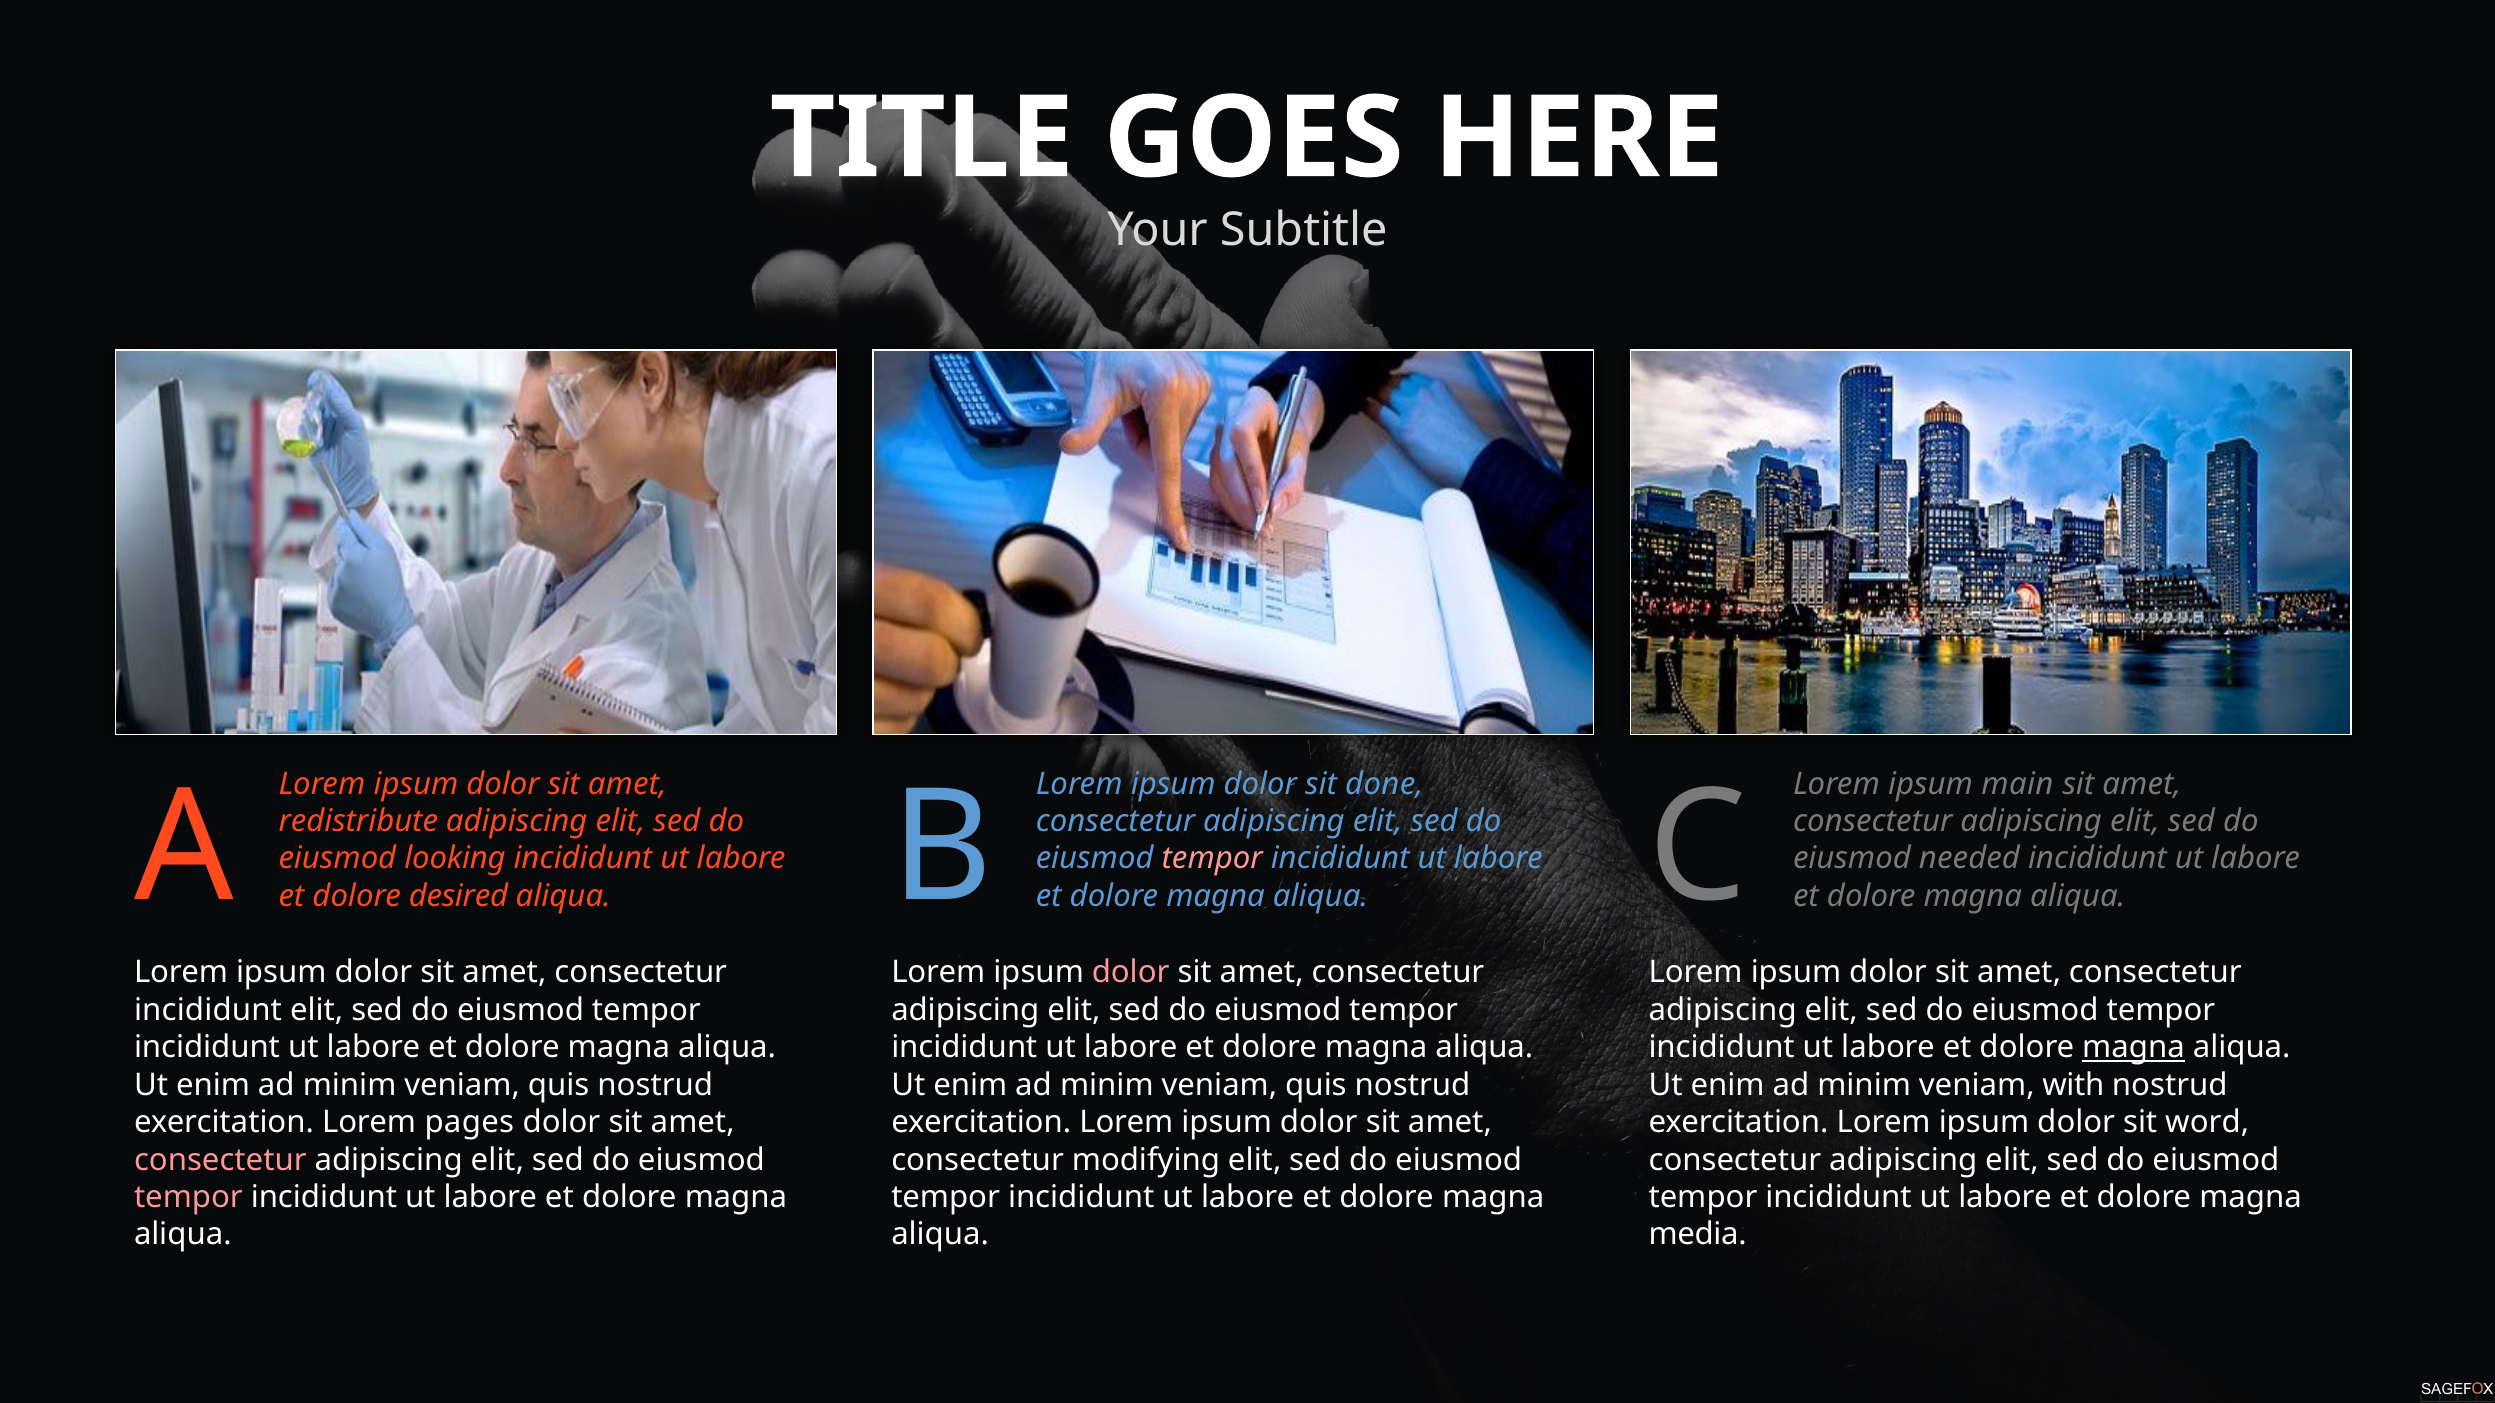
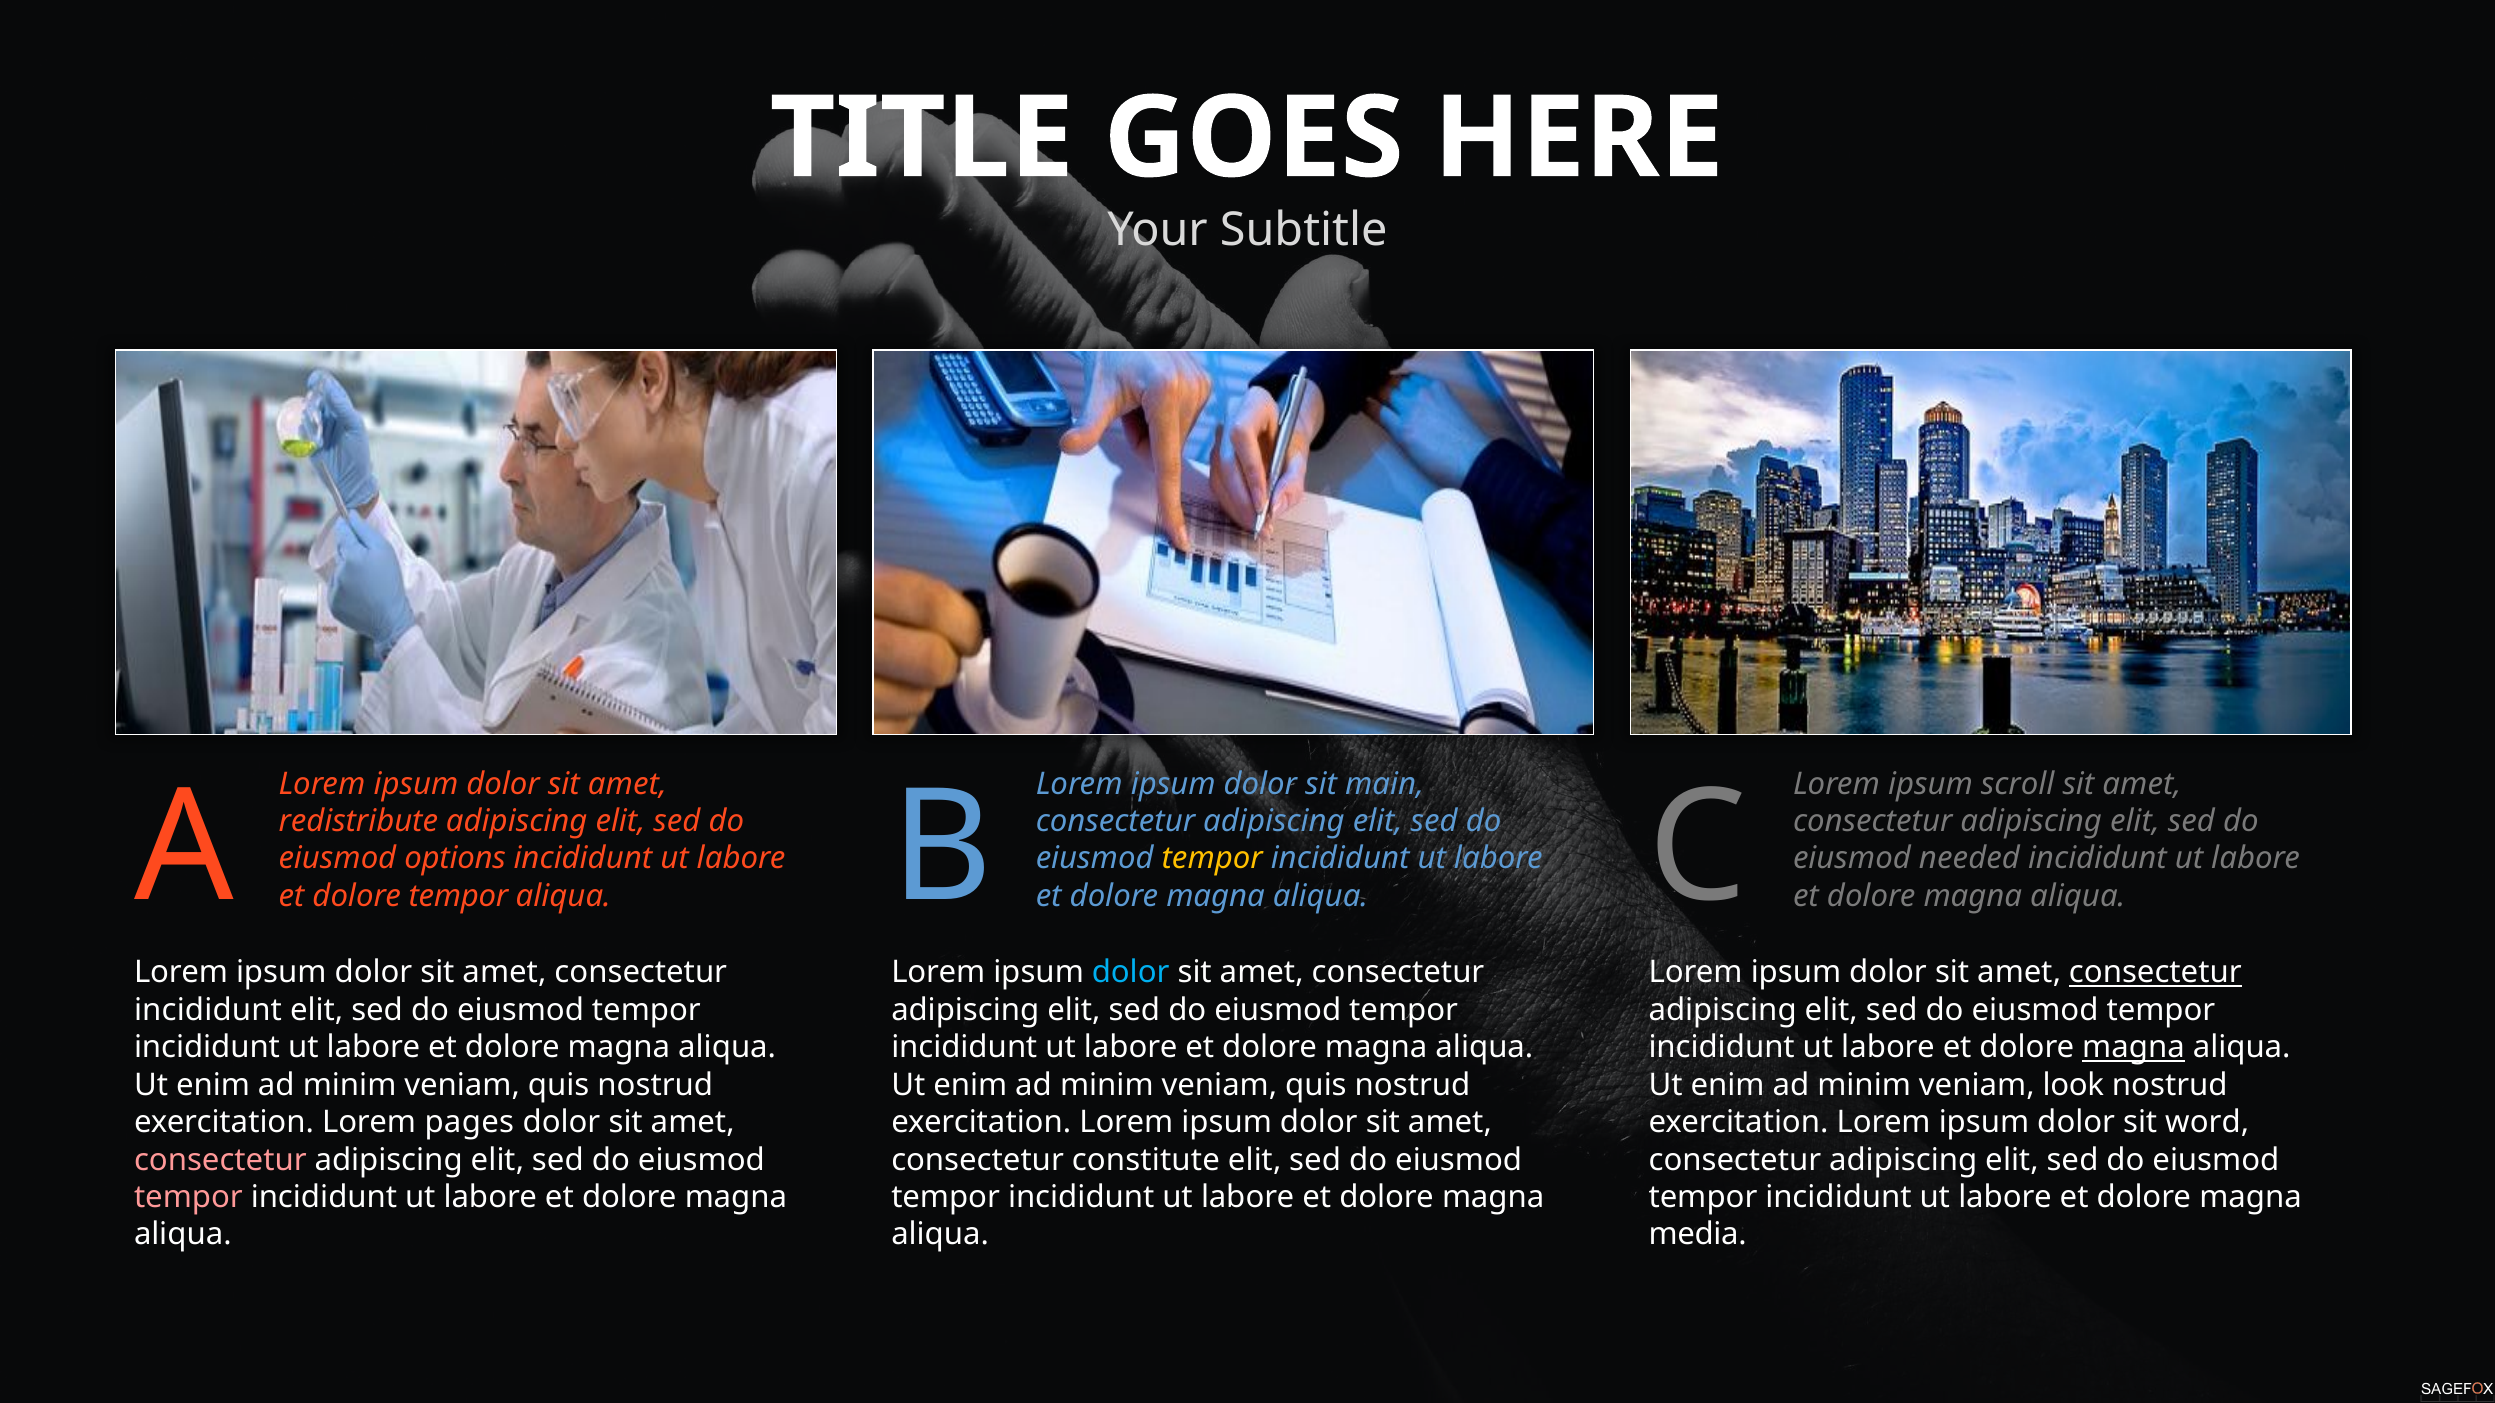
done: done -> main
main: main -> scroll
looking: looking -> options
tempor at (1212, 859) colour: pink -> yellow
dolore desired: desired -> tempor
dolor at (1131, 973) colour: pink -> light blue
consectetur at (2155, 973) underline: none -> present
with: with -> look
modifying: modifying -> constitute
